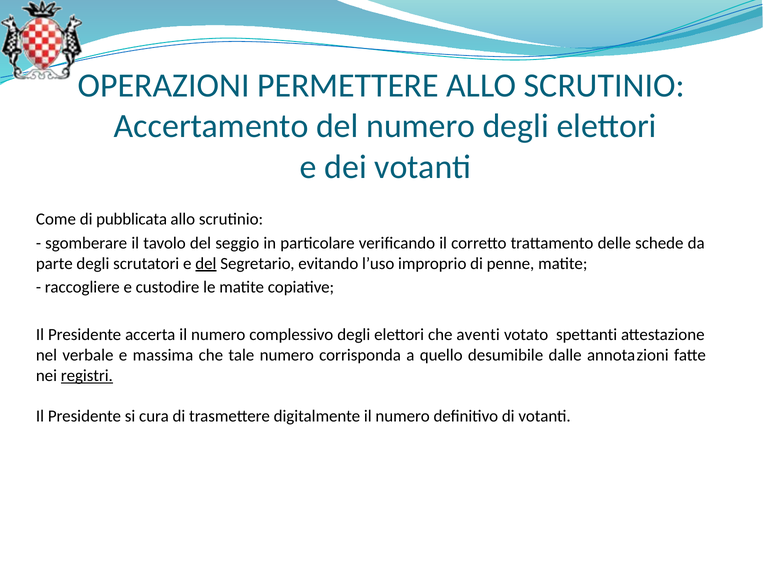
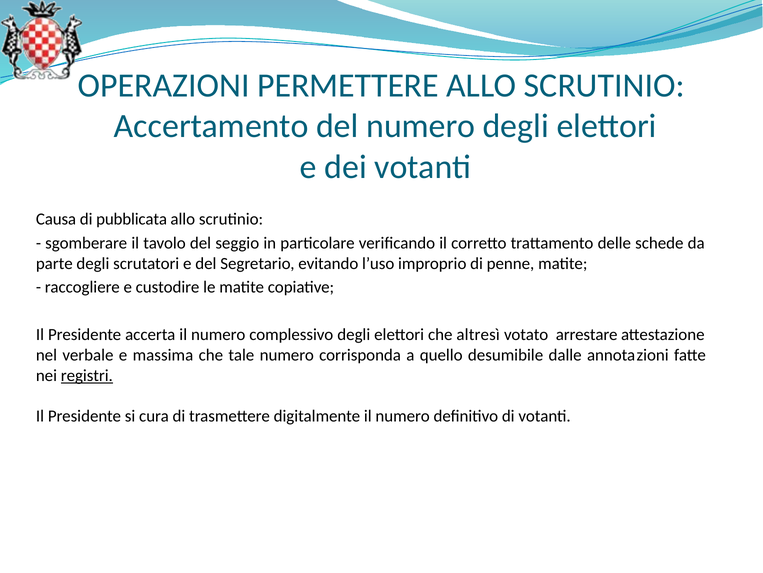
Come: Come -> Causa
del at (206, 263) underline: present -> none
aventi: aventi -> altresì
spettanti: spettanti -> arrestare
